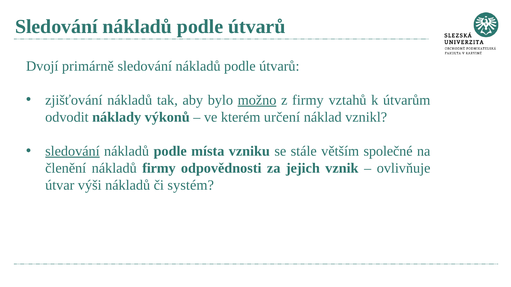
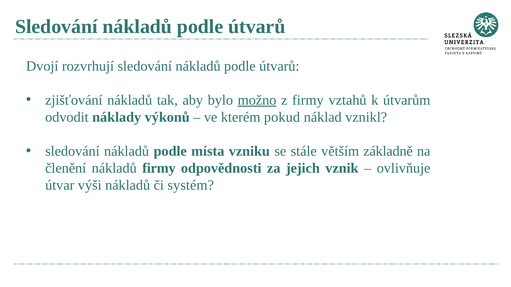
primárně: primárně -> rozvrhují
určení: určení -> pokud
sledování at (72, 151) underline: present -> none
společné: společné -> základně
